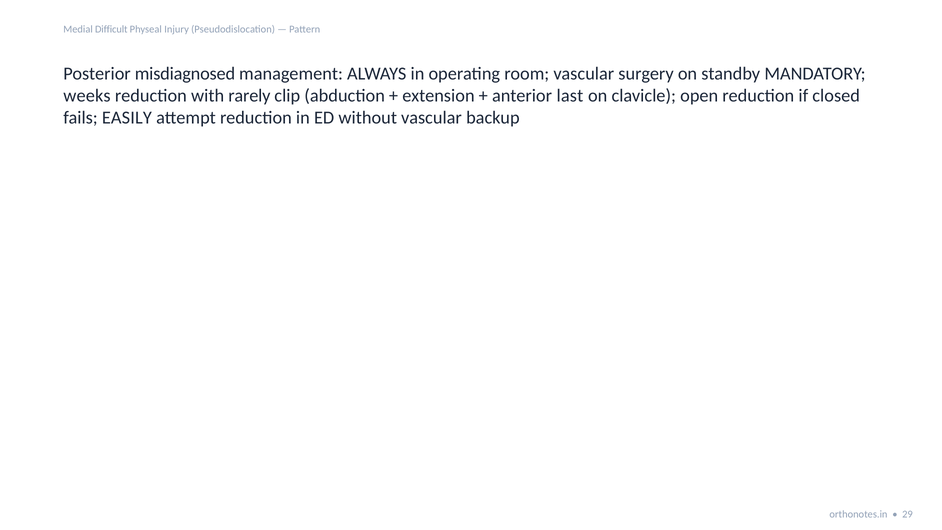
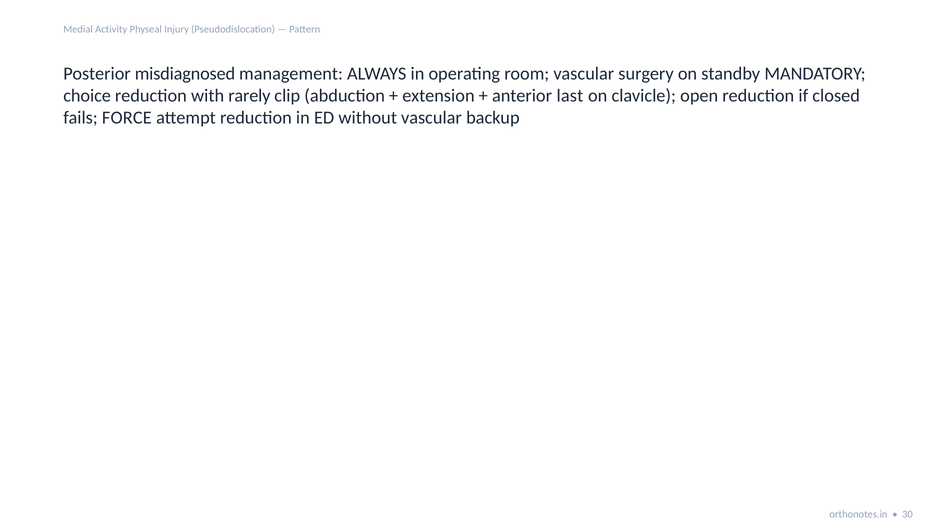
Difficult: Difficult -> Activity
weeks: weeks -> choice
EASILY: EASILY -> FORCE
29: 29 -> 30
